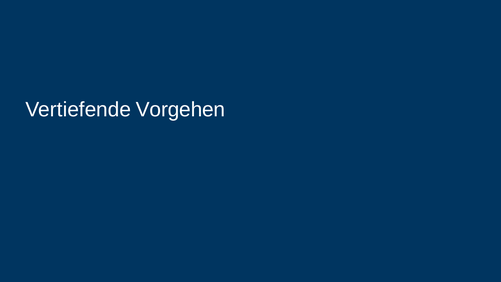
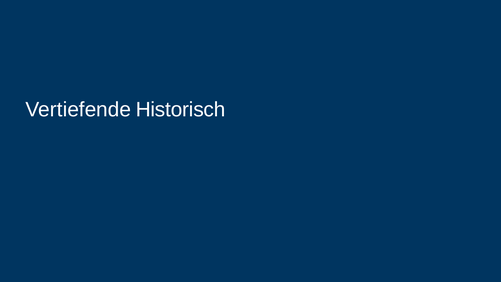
Vorgehen: Vorgehen -> Historisch
